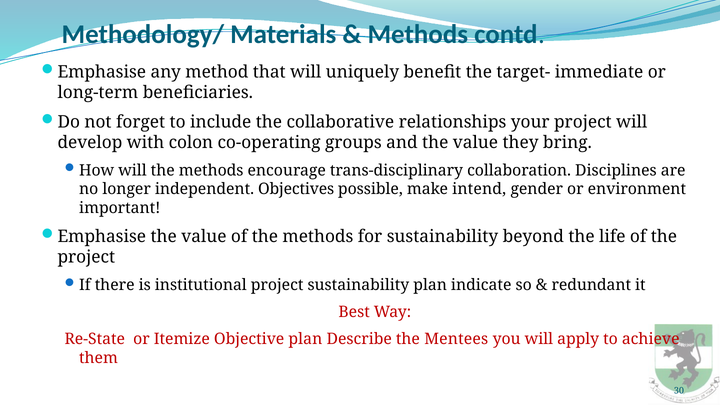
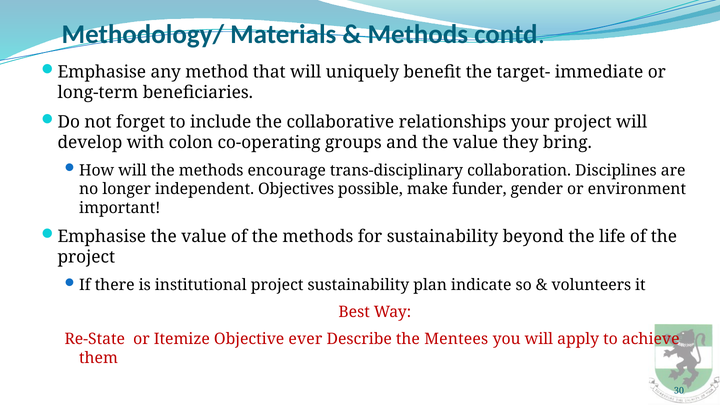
intend: intend -> funder
redundant: redundant -> volunteers
Objective plan: plan -> ever
